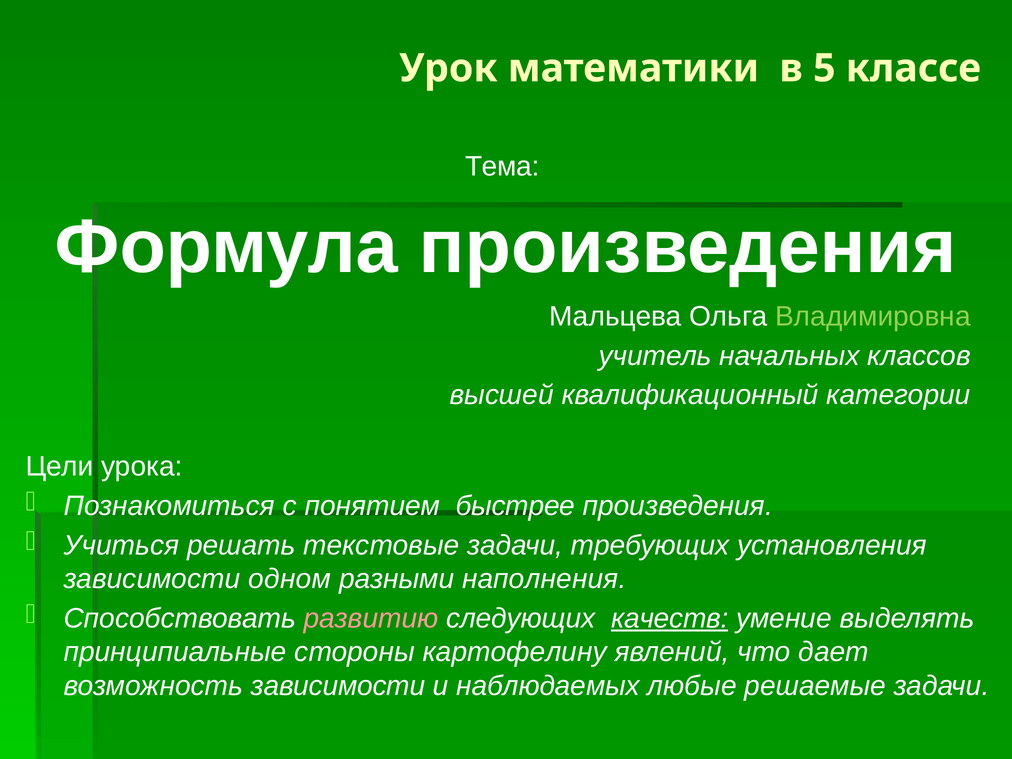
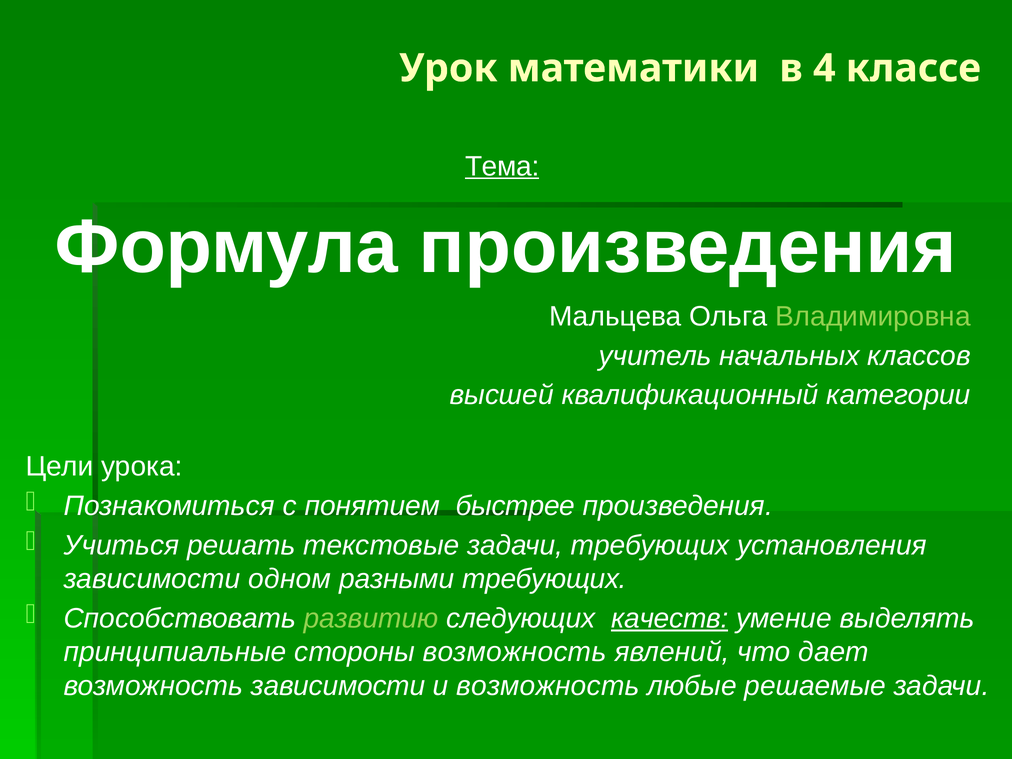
5: 5 -> 4
Тема underline: none -> present
разными наполнения: наполнения -> требующих
развитию colour: pink -> light green
стороны картофелину: картофелину -> возможность
и наблюдаемых: наблюдаемых -> возможность
